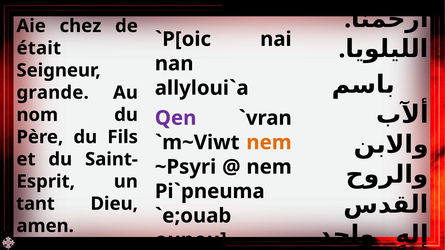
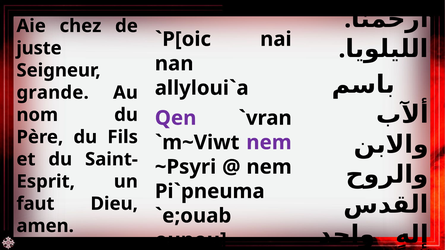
était: était -> juste
nem at (269, 143) colour: orange -> purple
tant: tant -> faut
